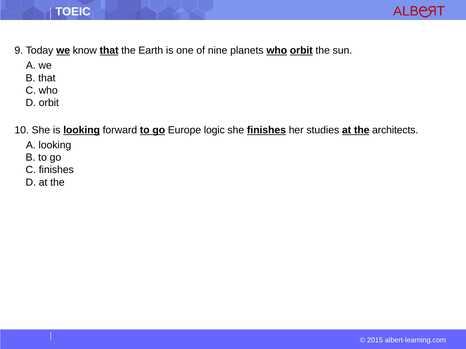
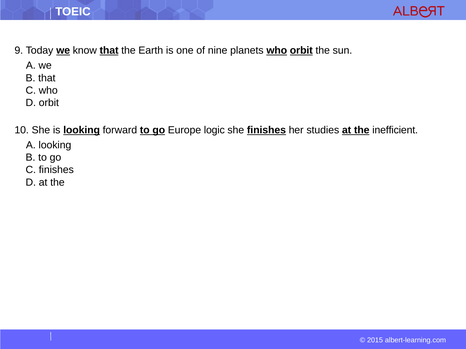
architects: architects -> inefficient
